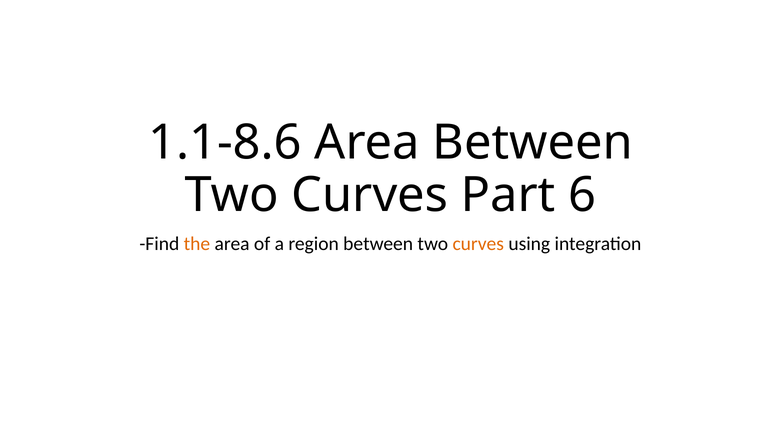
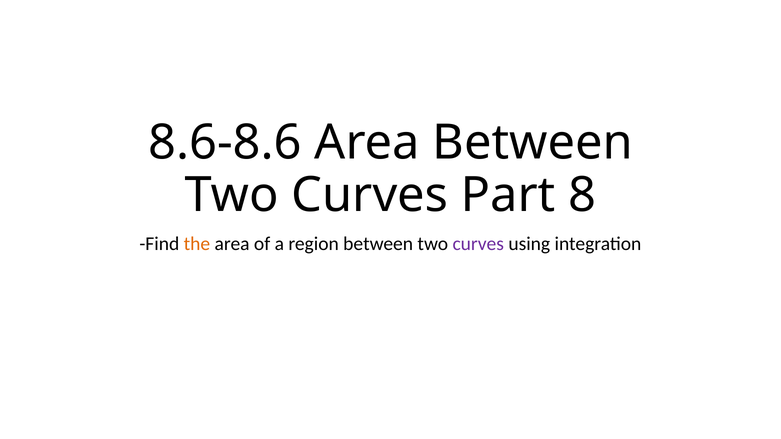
1.1-8.6: 1.1-8.6 -> 8.6-8.6
6: 6 -> 8
curves at (478, 244) colour: orange -> purple
